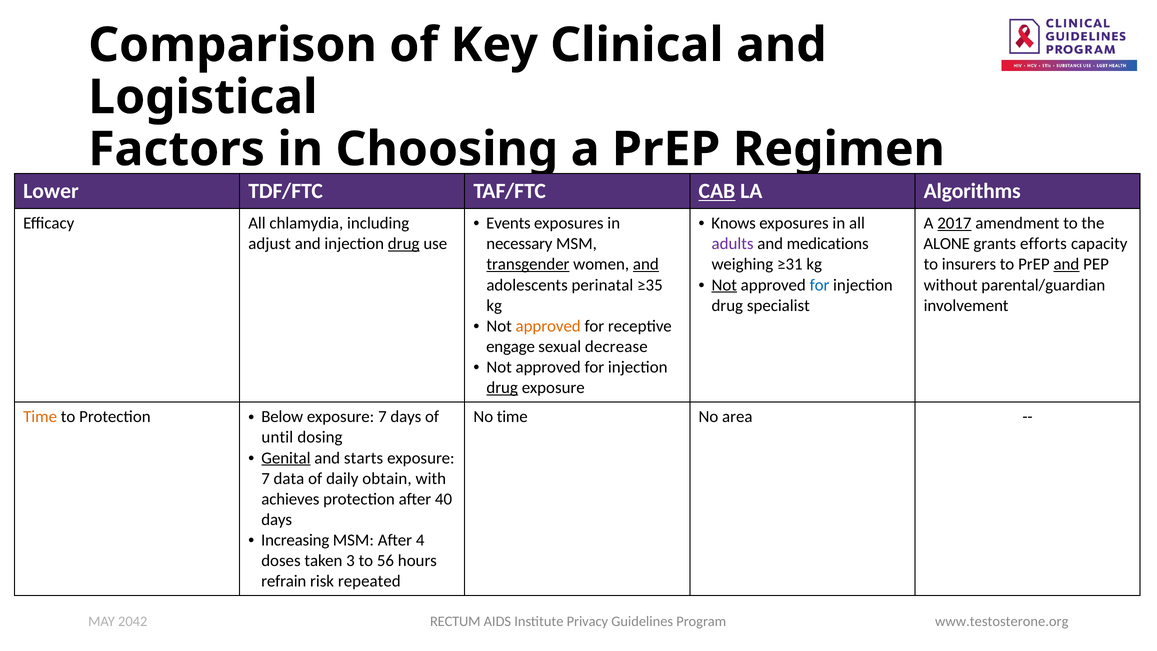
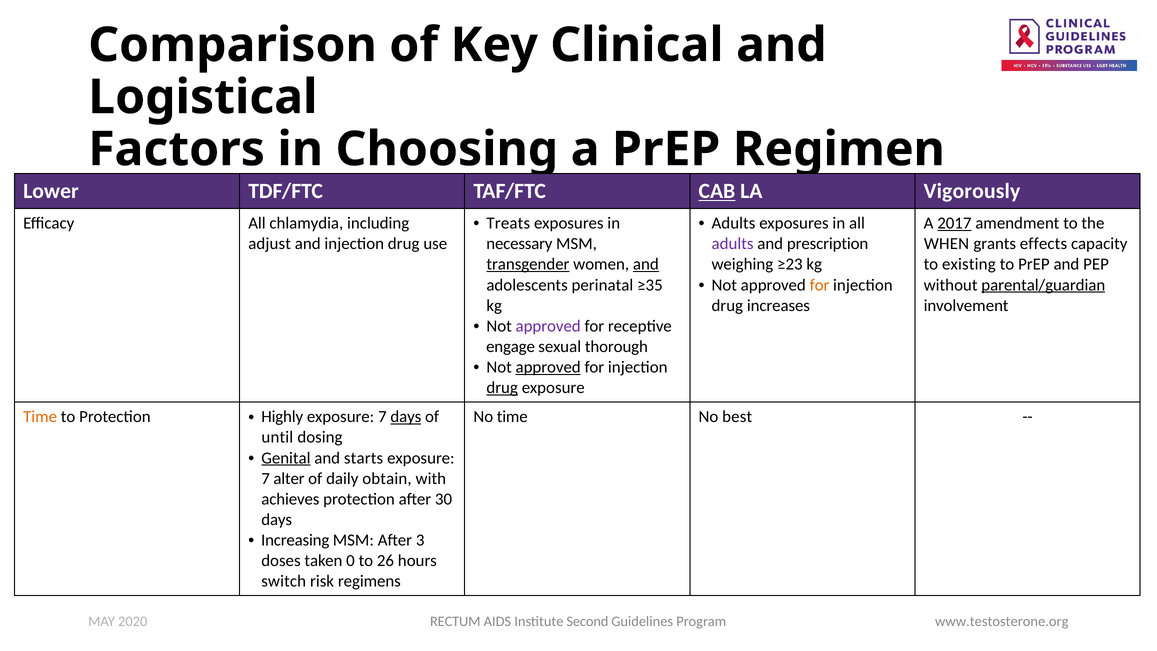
Algorithms: Algorithms -> Vigorously
Events: Events -> Treats
Knows at (734, 223): Knows -> Adults
drug at (404, 244) underline: present -> none
medications: medications -> prescription
ALONE: ALONE -> WHEN
efforts: efforts -> effects
≥31: ≥31 -> ≥23
insurers: insurers -> existing
and at (1066, 264) underline: present -> none
Not at (724, 285) underline: present -> none
for at (820, 285) colour: blue -> orange
parental/guardian underline: none -> present
specialist: specialist -> increases
approved at (548, 326) colour: orange -> purple
decrease: decrease -> thorough
approved at (548, 367) underline: none -> present
Below: Below -> Highly
days at (406, 417) underline: none -> present
area: area -> best
data: data -> alter
40: 40 -> 30
4: 4 -> 3
3: 3 -> 0
56: 56 -> 26
refrain: refrain -> switch
repeated: repeated -> regimens
Privacy: Privacy -> Second
2042: 2042 -> 2020
